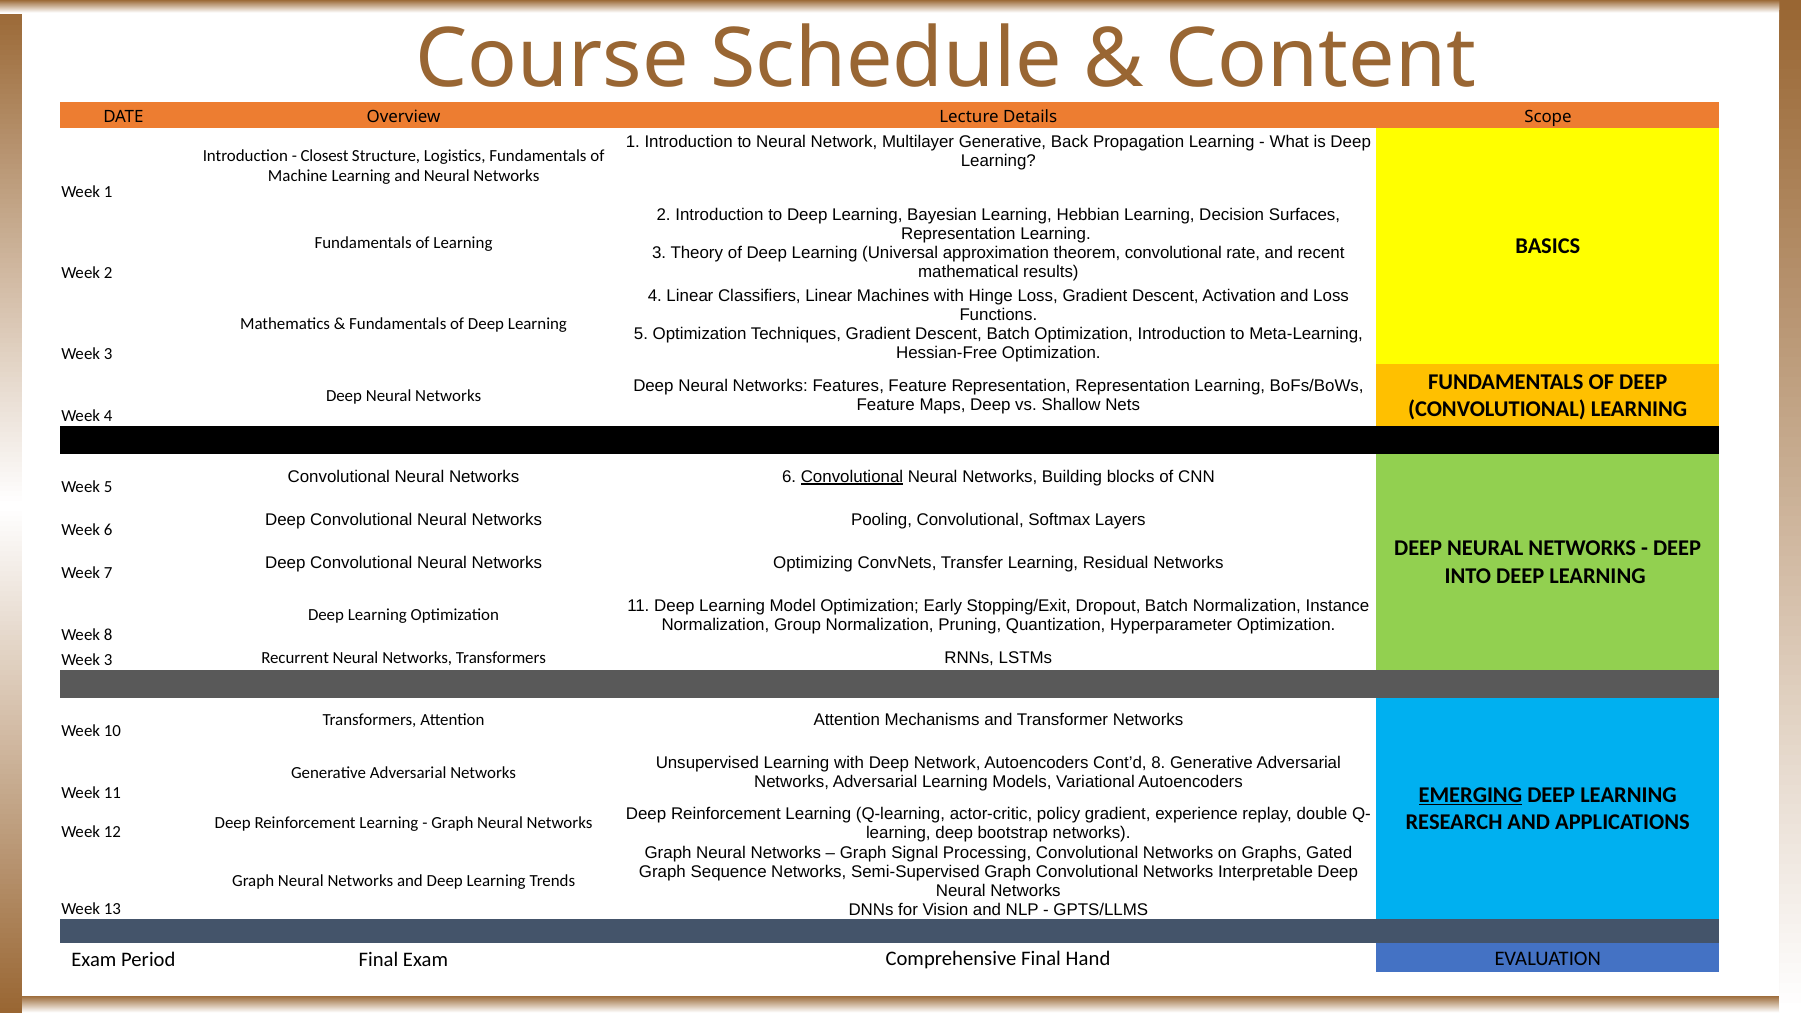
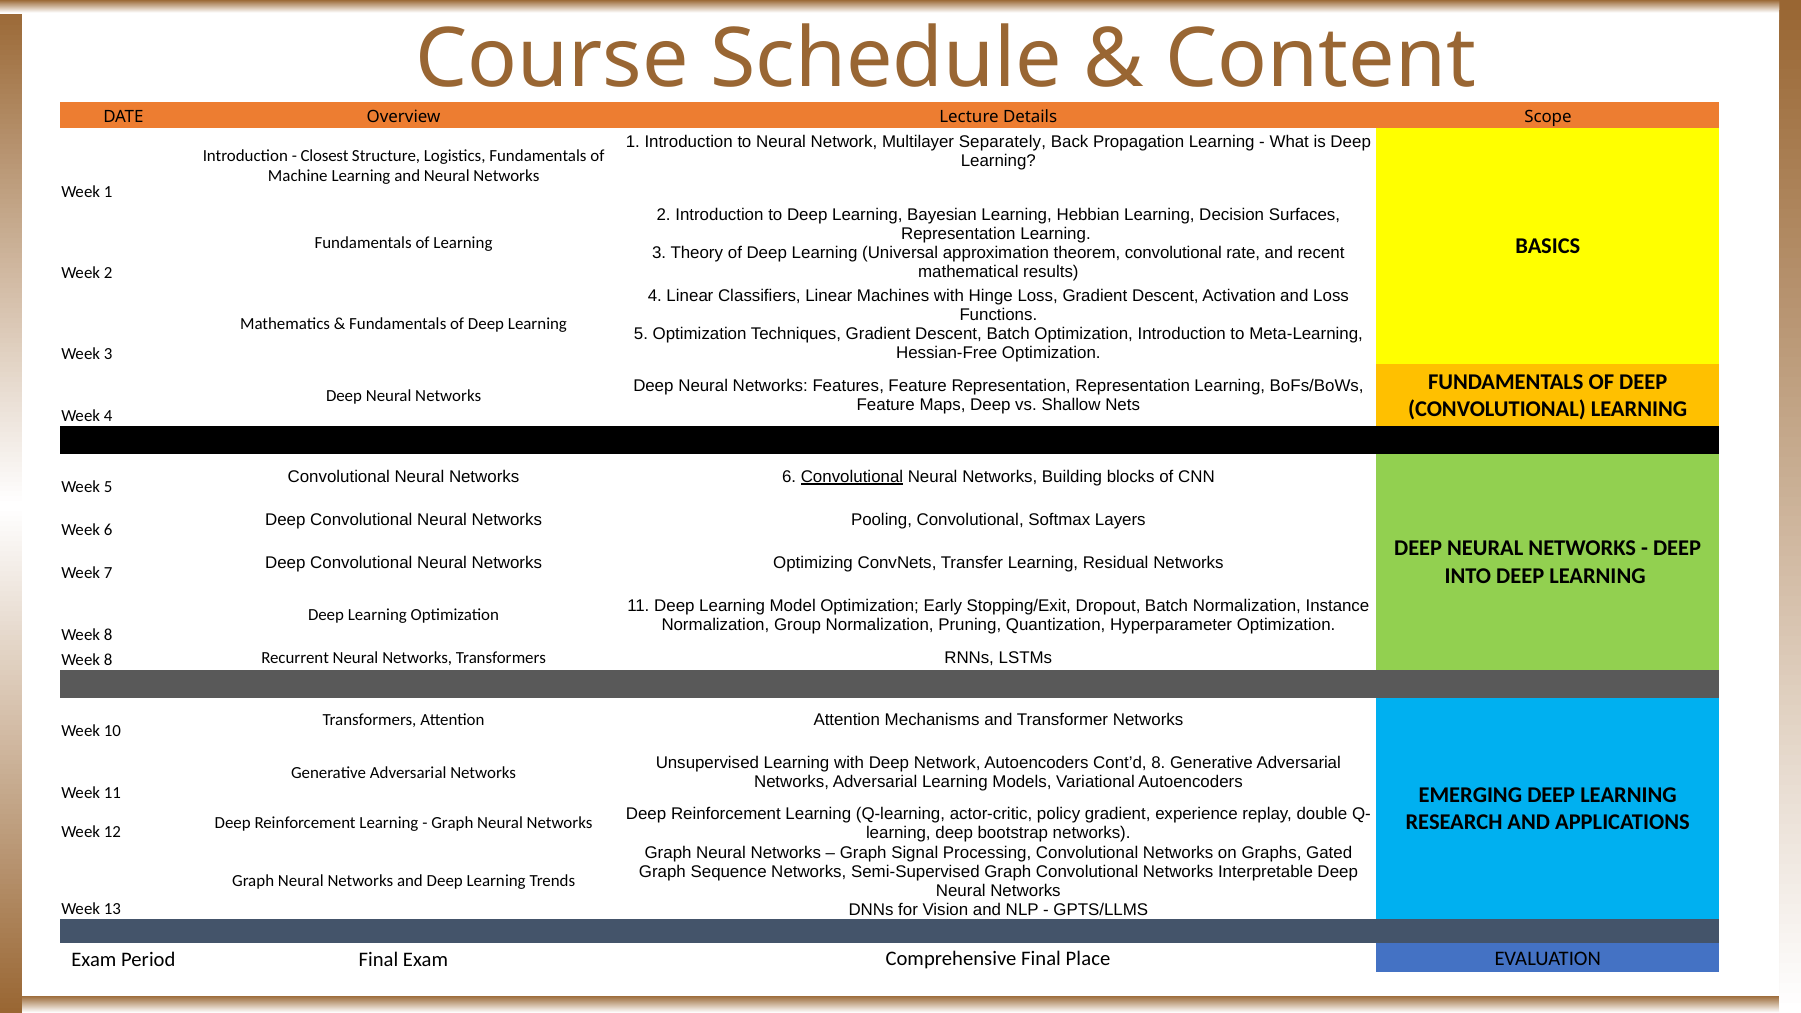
Multilayer Generative: Generative -> Separately
3 at (108, 659): 3 -> 8
EMERGING underline: present -> none
Hand: Hand -> Place
